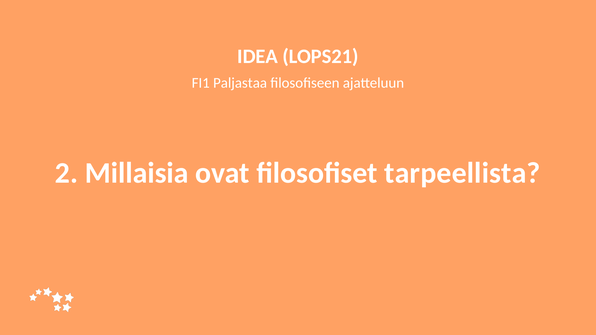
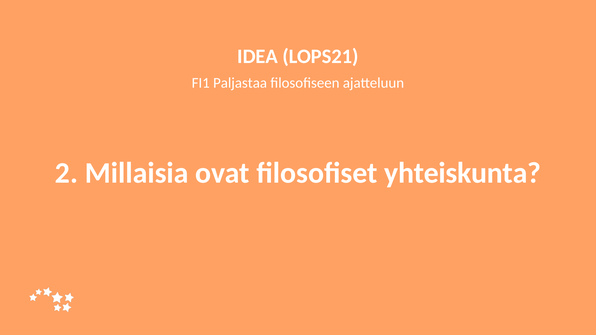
tarpeellista: tarpeellista -> yhteiskunta
